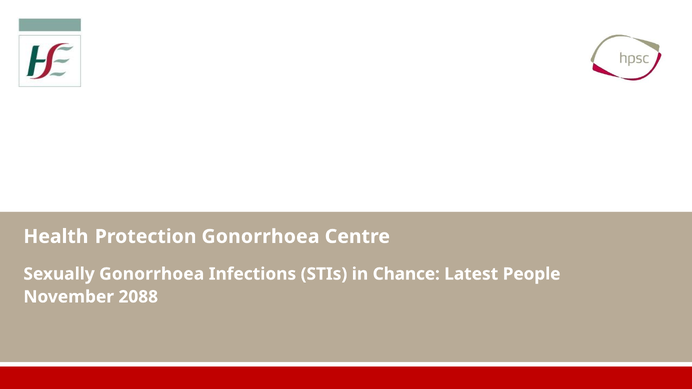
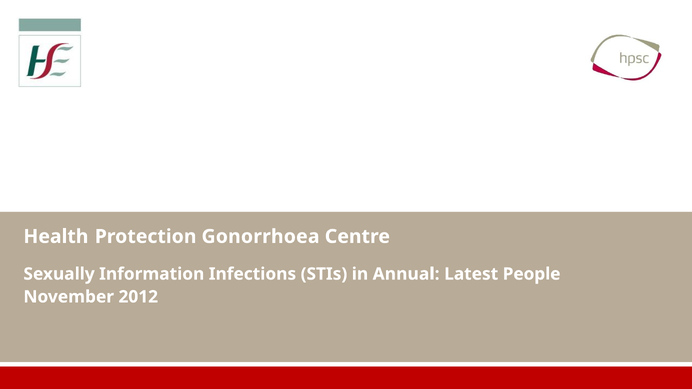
Sexually Gonorrhoea: Gonorrhoea -> Information
Chance: Chance -> Annual
2088: 2088 -> 2012
